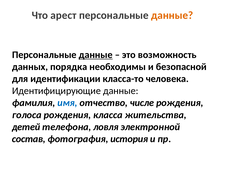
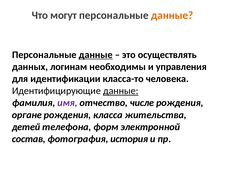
арест: арест -> могут
возможность: возможность -> осуществлять
порядка: порядка -> логинам
безопасной: безопасной -> управления
данные at (121, 91) underline: none -> present
имя colour: blue -> purple
голоса: голоса -> органе
ловля: ловля -> форм
